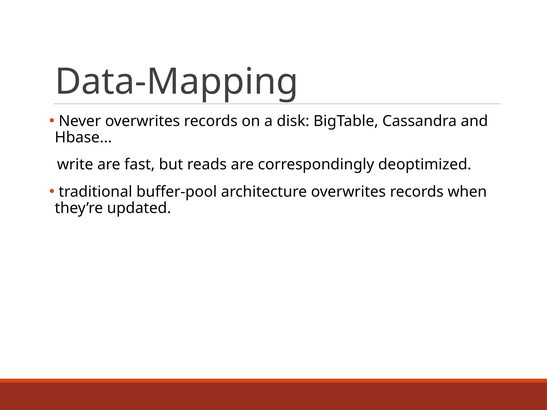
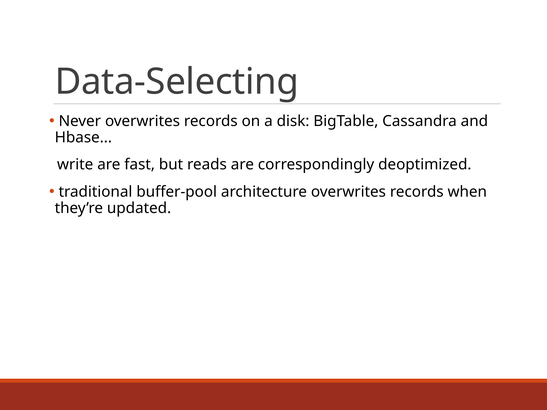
Data-Mapping: Data-Mapping -> Data-Selecting
